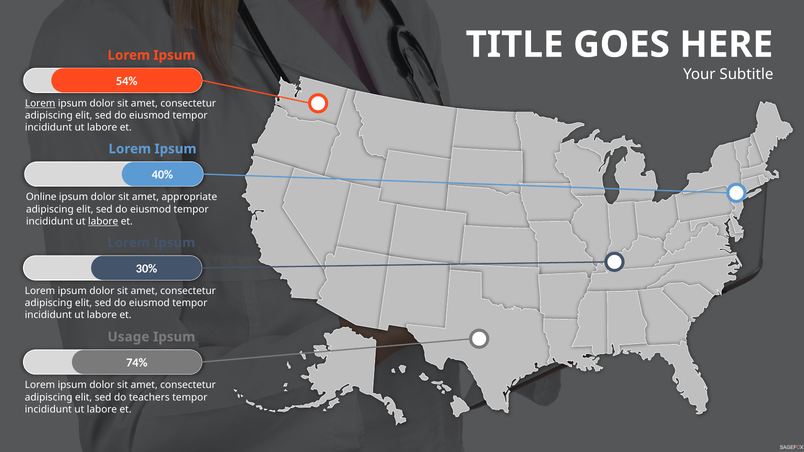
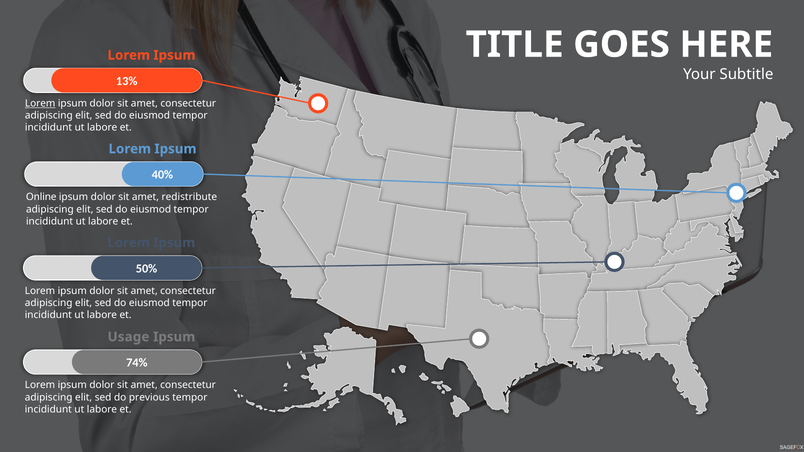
54%: 54% -> 13%
appropriate: appropriate -> redistribute
labore at (103, 221) underline: present -> none
30%: 30% -> 50%
teachers: teachers -> previous
